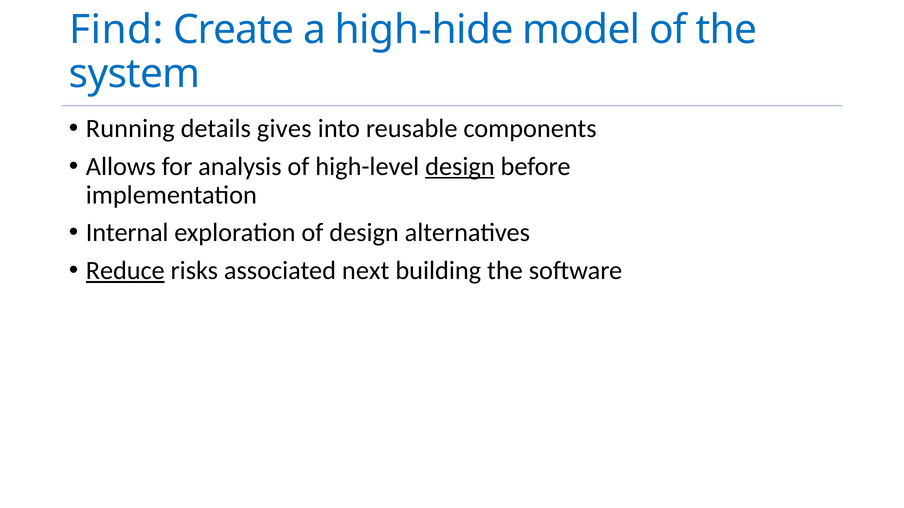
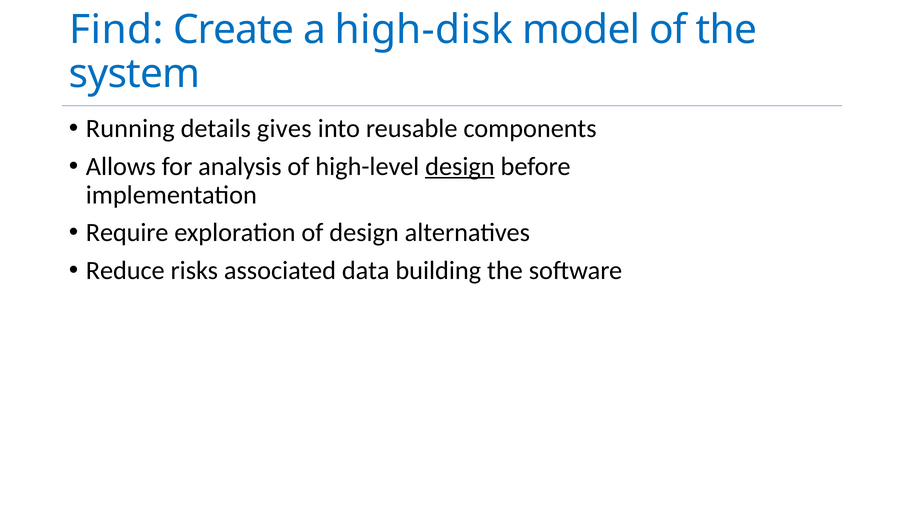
high-hide: high-hide -> high-disk
Internal: Internal -> Require
Reduce underline: present -> none
next: next -> data
